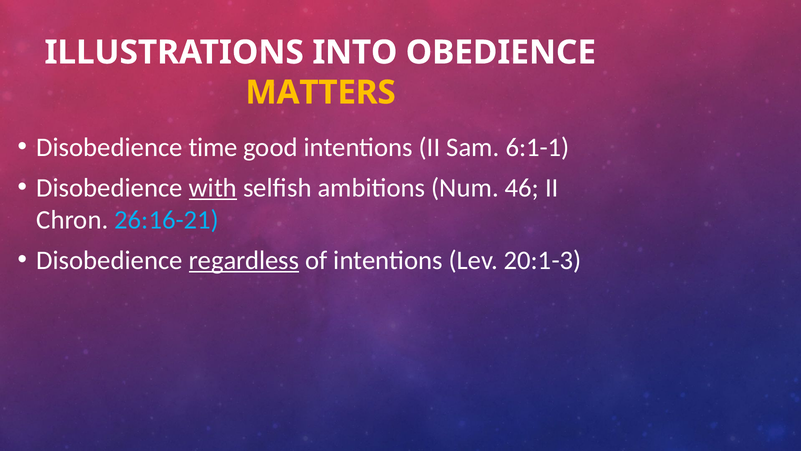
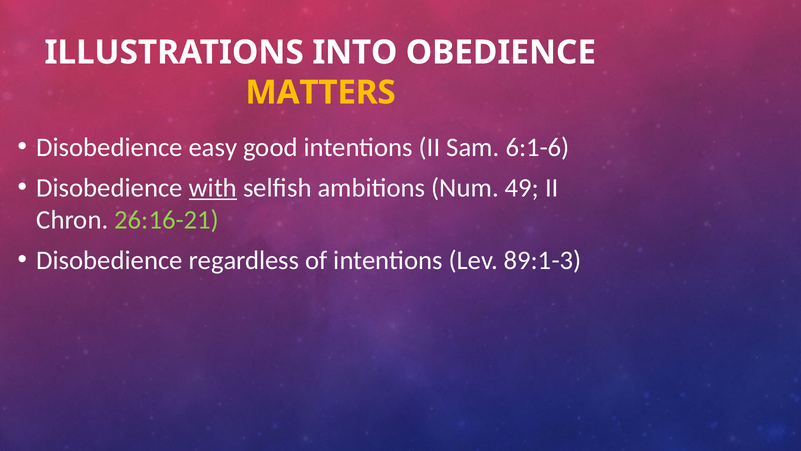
time: time -> easy
6:1-1: 6:1-1 -> 6:1-6
46: 46 -> 49
26:16-21 colour: light blue -> light green
regardless underline: present -> none
20:1-3: 20:1-3 -> 89:1-3
